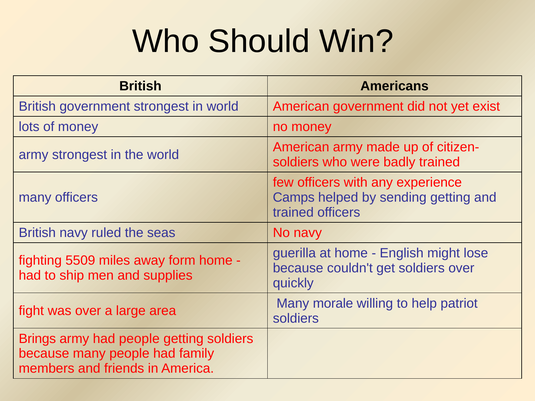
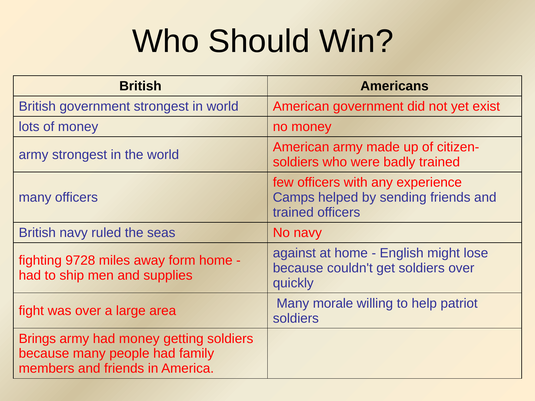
sending getting: getting -> friends
guerilla: guerilla -> against
5509: 5509 -> 9728
had people: people -> money
